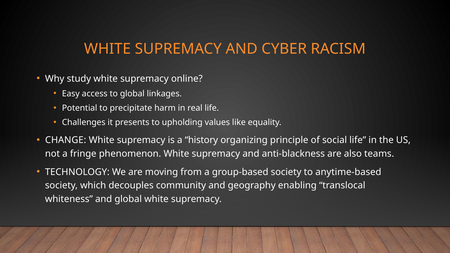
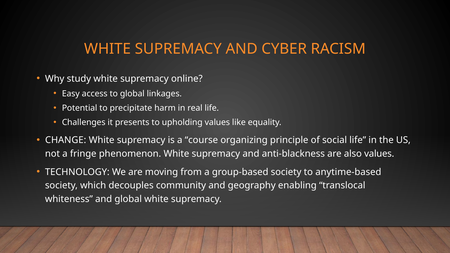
history: history -> course
also teams: teams -> values
